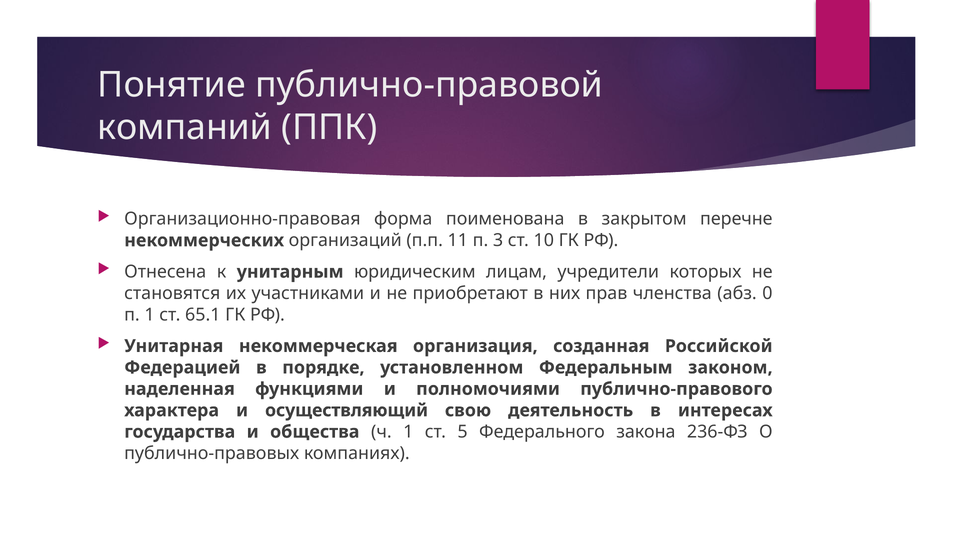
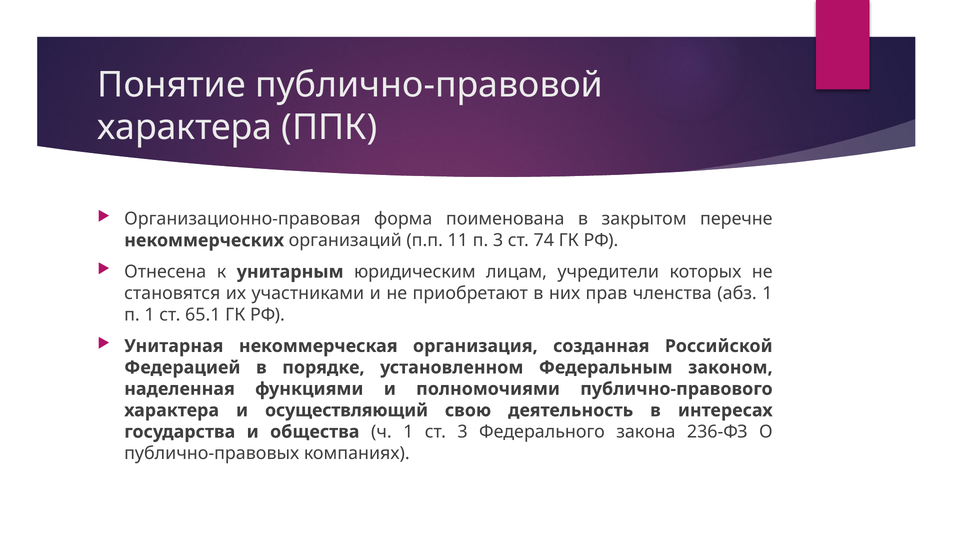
компаний at (185, 128): компаний -> характера
10: 10 -> 74
абз 0: 0 -> 1
ст 5: 5 -> 3
